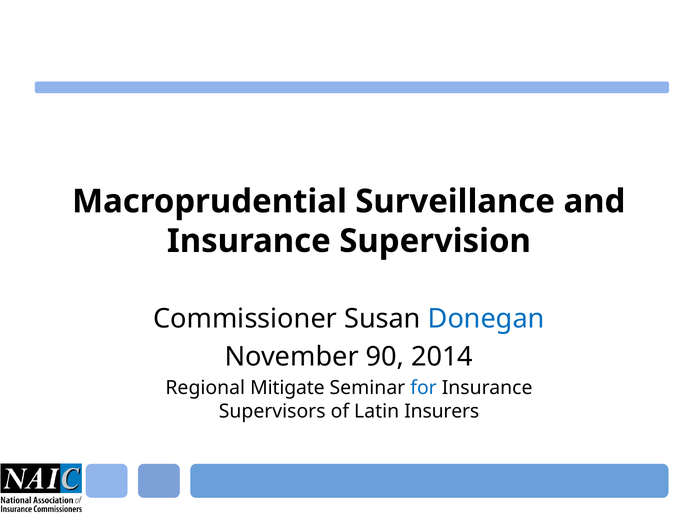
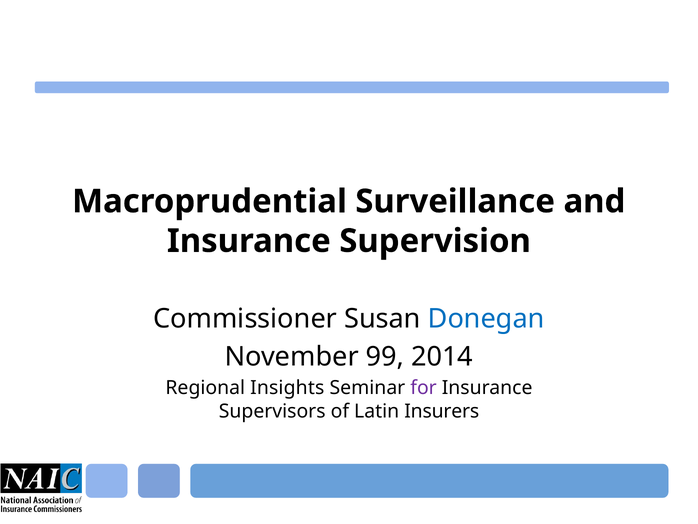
90: 90 -> 99
Mitigate: Mitigate -> Insights
for colour: blue -> purple
